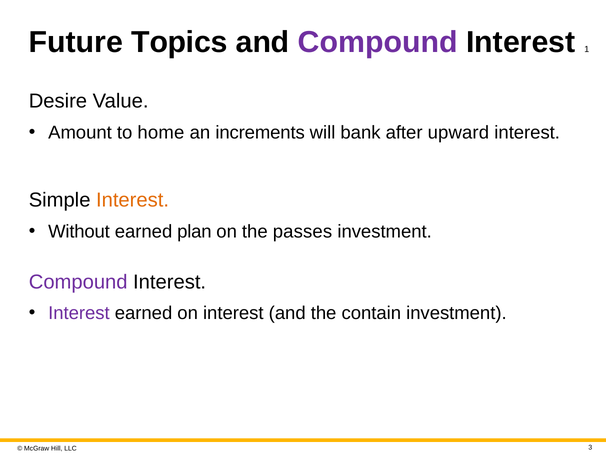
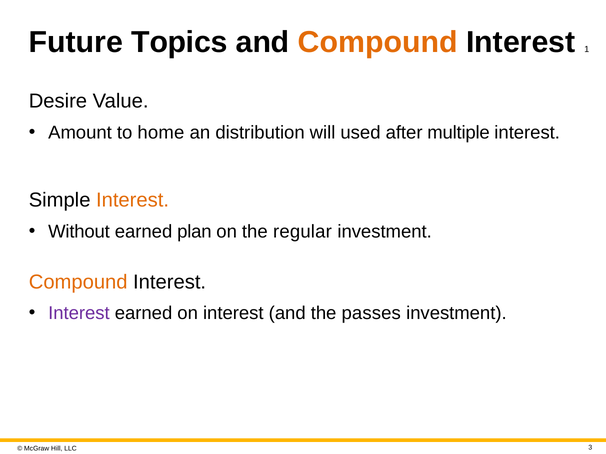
Compound at (378, 42) colour: purple -> orange
increments: increments -> distribution
bank: bank -> used
upward: upward -> multiple
passes: passes -> regular
Compound at (78, 282) colour: purple -> orange
contain: contain -> passes
